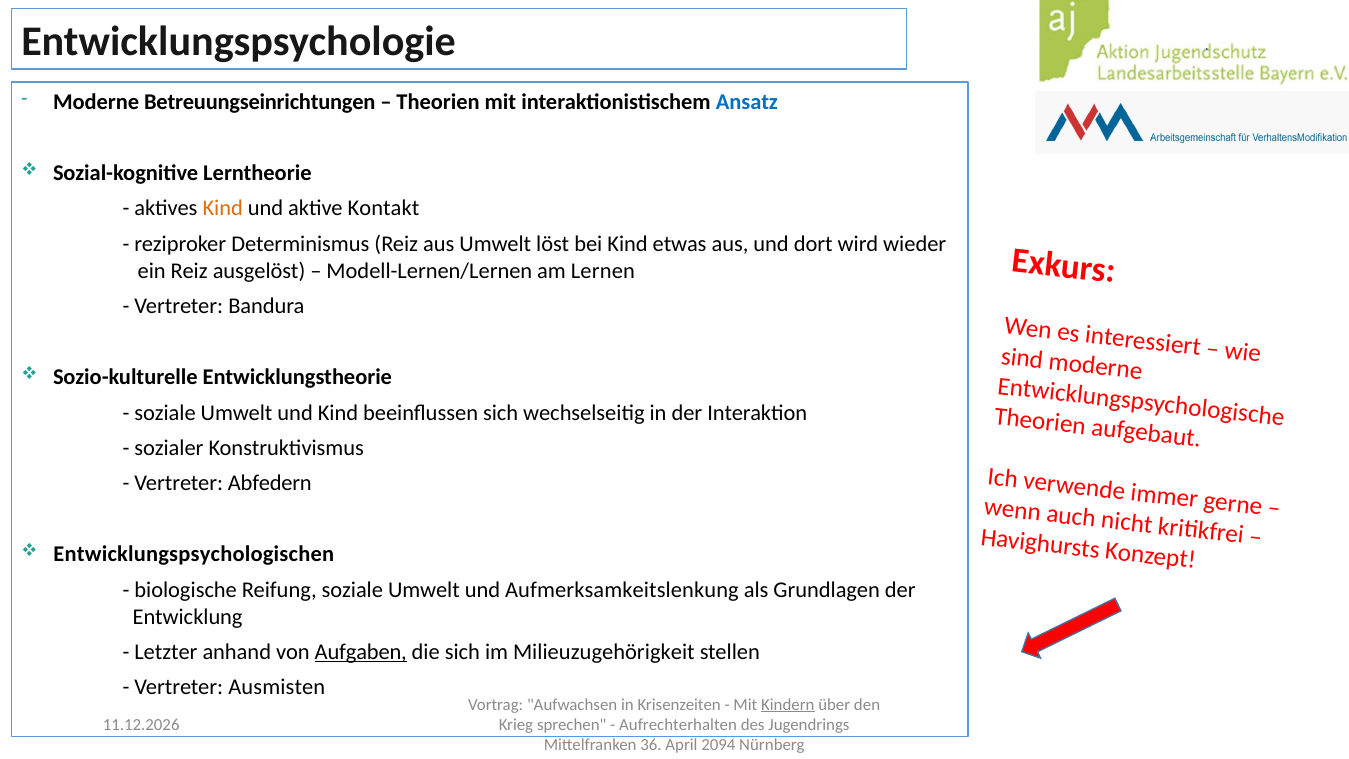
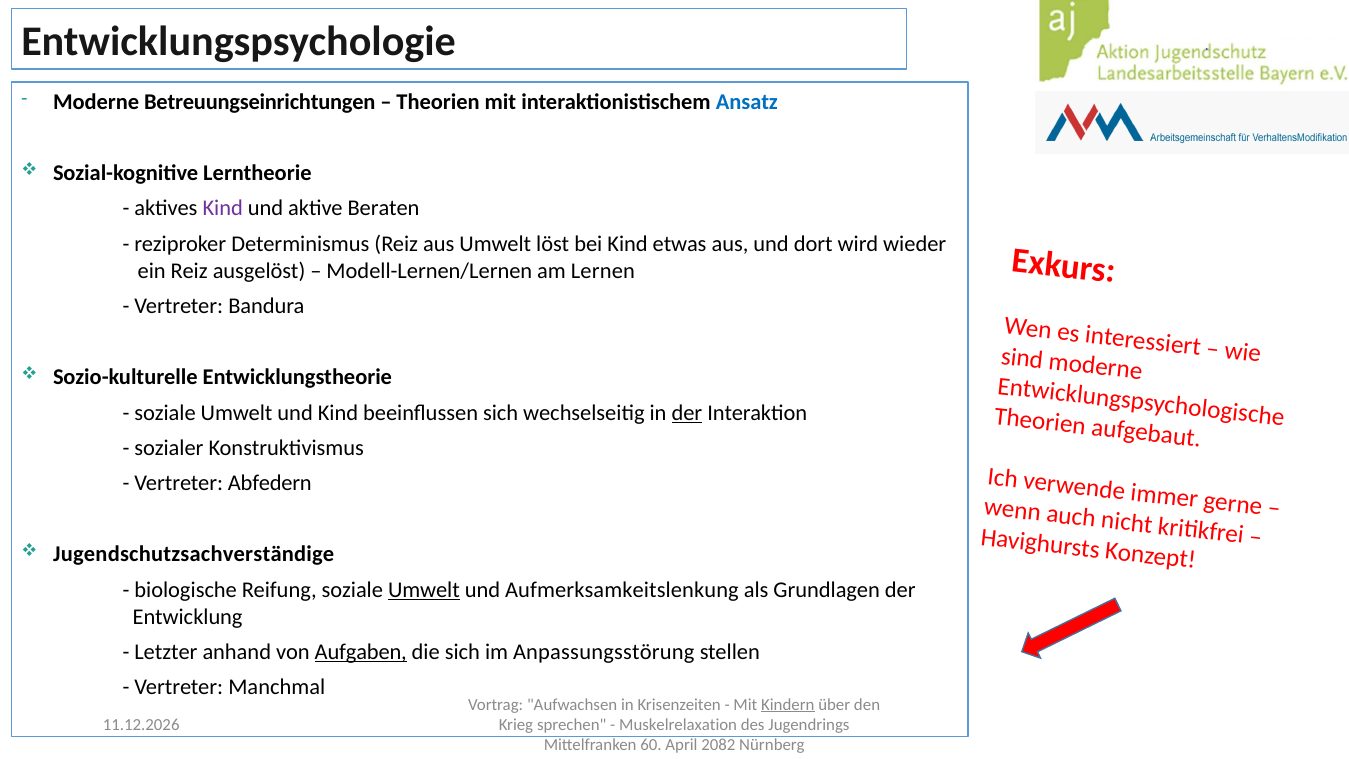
Kind at (223, 208) colour: orange -> purple
Kontakt: Kontakt -> Beraten
der at (687, 412) underline: none -> present
Entwicklungspsychologischen: Entwicklungspsychologischen -> Jugendschutzsachverständige
Umwelt at (424, 590) underline: none -> present
Milieuzugehörigkeit: Milieuzugehörigkeit -> Anpassungsstörung
Ausmisten: Ausmisten -> Manchmal
Aufrechterhalten: Aufrechterhalten -> Muskelrelaxation
36: 36 -> 60
2094: 2094 -> 2082
